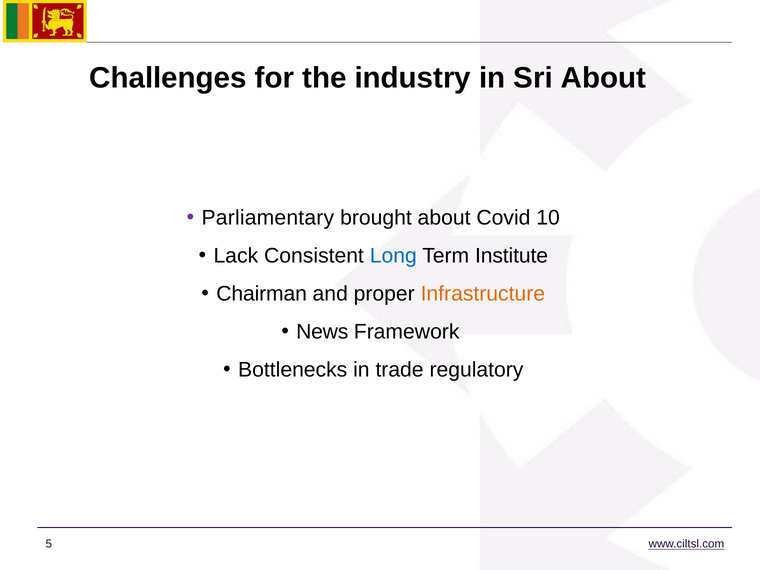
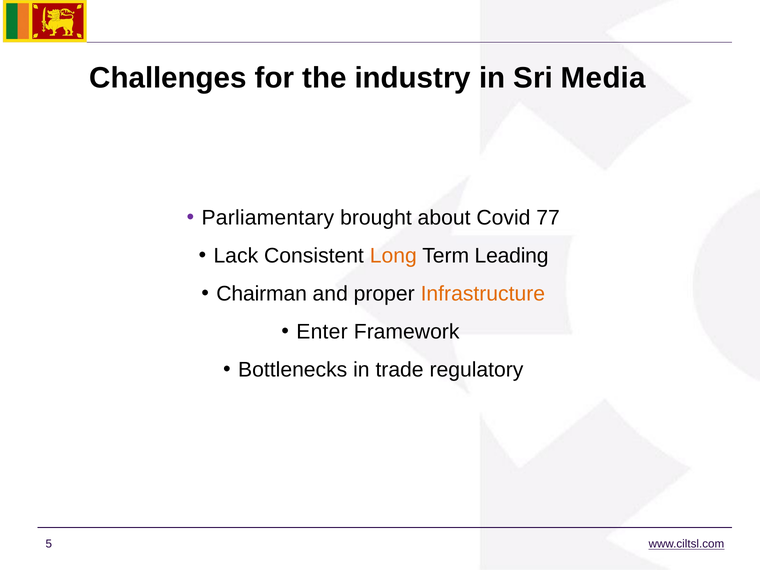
Sri About: About -> Media
10: 10 -> 77
Long colour: blue -> orange
Institute: Institute -> Leading
News: News -> Enter
